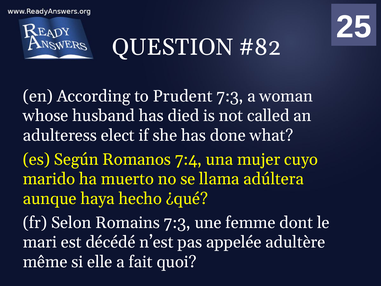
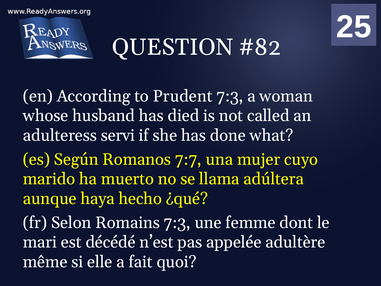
elect: elect -> servi
7:4: 7:4 -> 7:7
